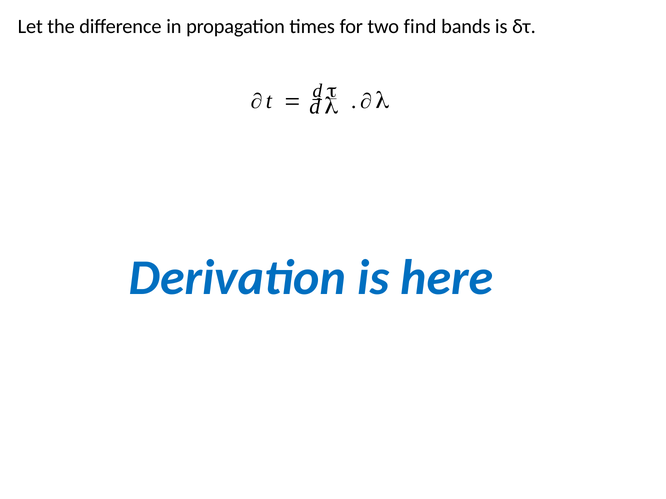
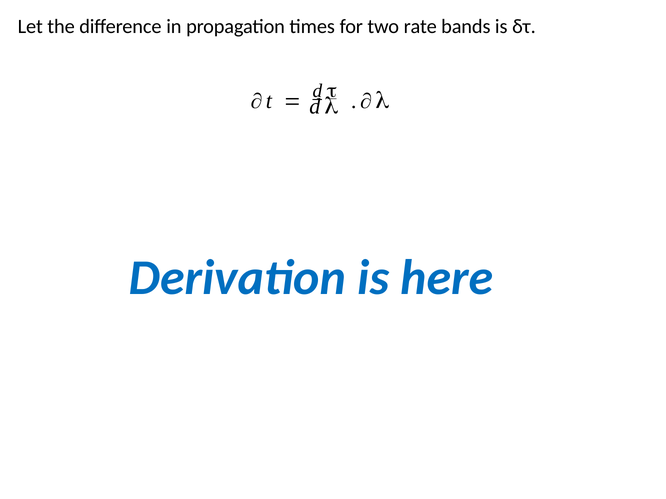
find: find -> rate
